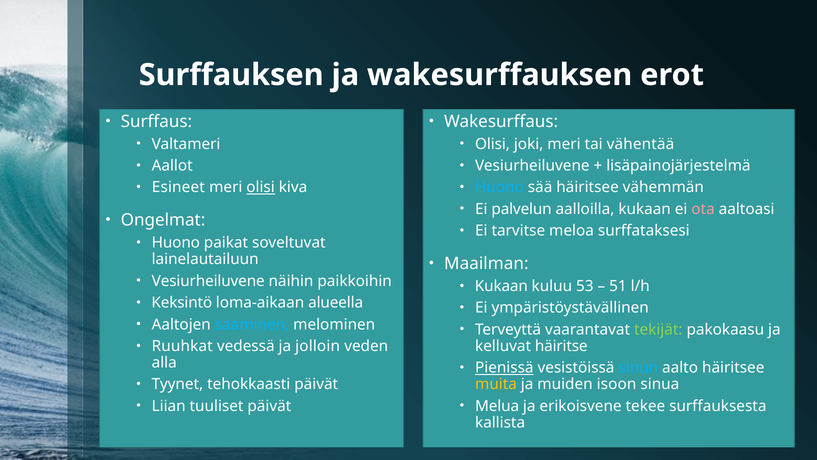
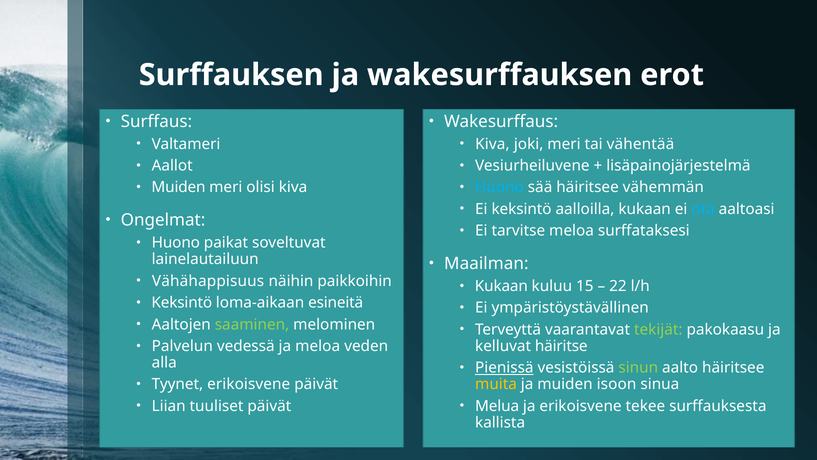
Olisi at (493, 144): Olisi -> Kiva
Esineet at (178, 187): Esineet -> Muiden
olisi at (261, 187) underline: present -> none
Ei palvelun: palvelun -> keksintö
ota colour: pink -> light blue
Vesiurheiluvene at (208, 281): Vesiurheiluvene -> Vähähappisuus
53: 53 -> 15
51: 51 -> 22
alueella: alueella -> esineitä
saaminen colour: light blue -> light green
Ruuhkat: Ruuhkat -> Palvelun
ja jolloin: jolloin -> meloa
sinun colour: light blue -> light green
Tyynet tehokkaasti: tehokkaasti -> erikoisvene
